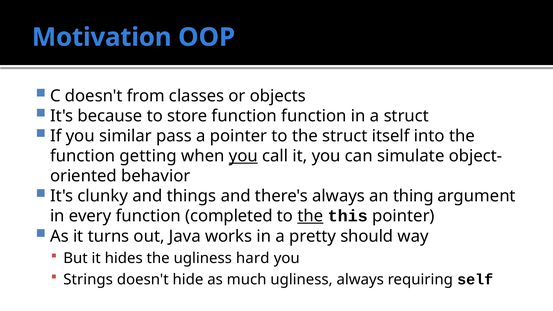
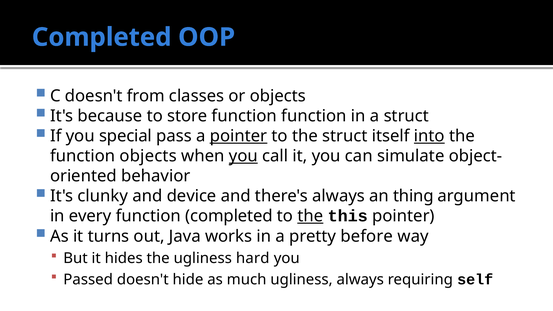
Motivation at (102, 37): Motivation -> Completed
similar: similar -> special
pointer at (238, 136) underline: none -> present
into underline: none -> present
function getting: getting -> objects
things: things -> device
should: should -> before
Strings: Strings -> Passed
